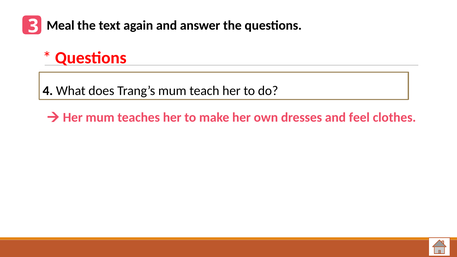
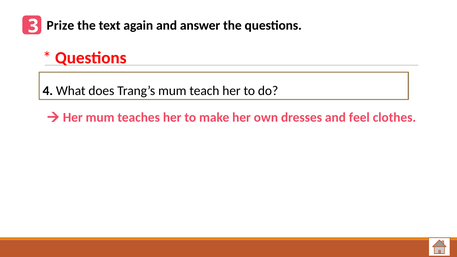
Meal: Meal -> Prize
